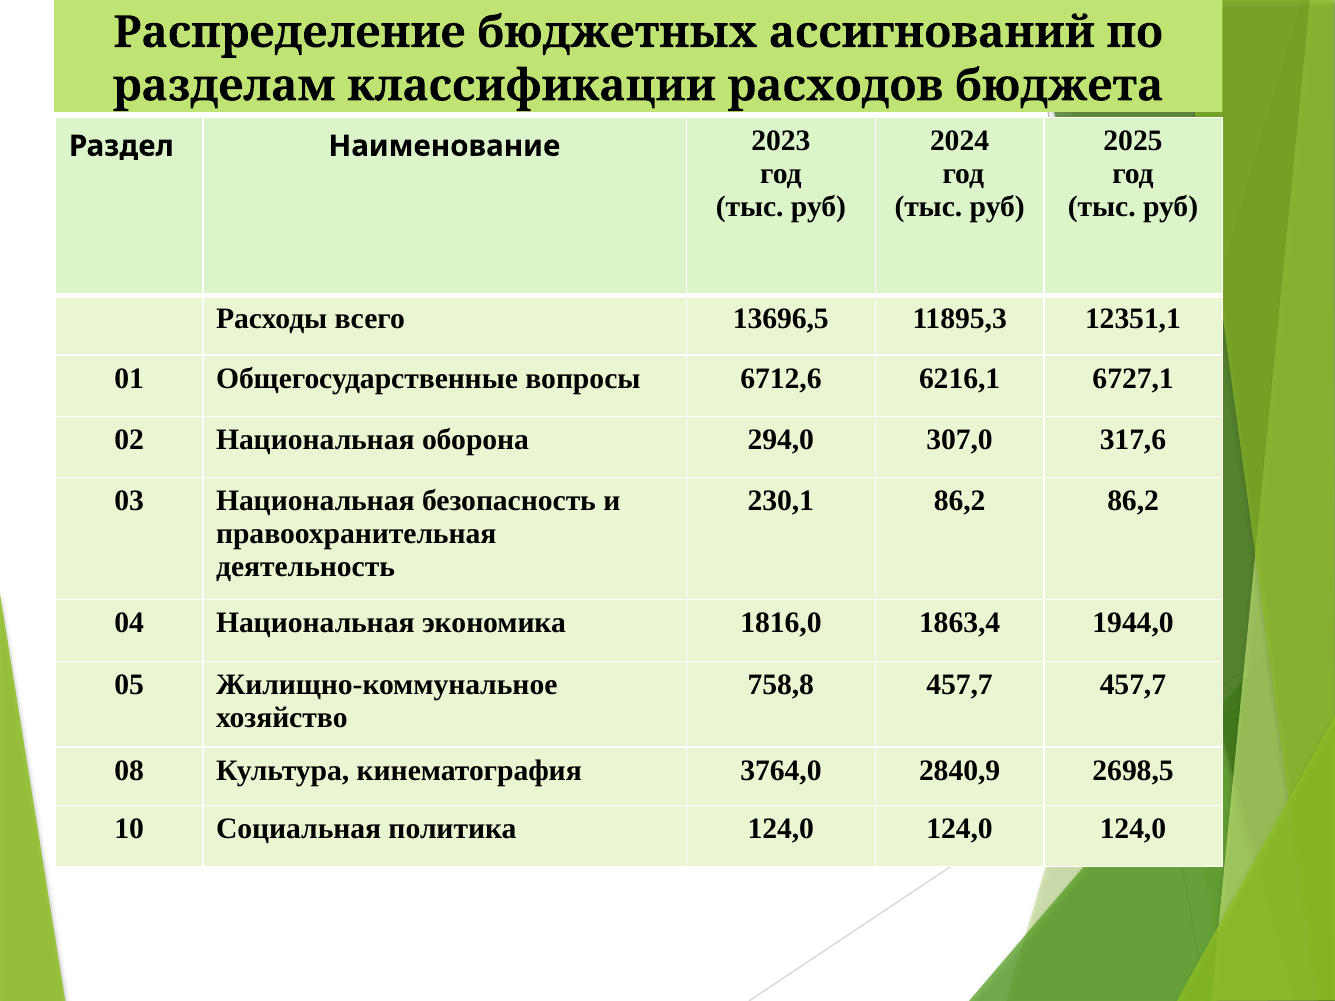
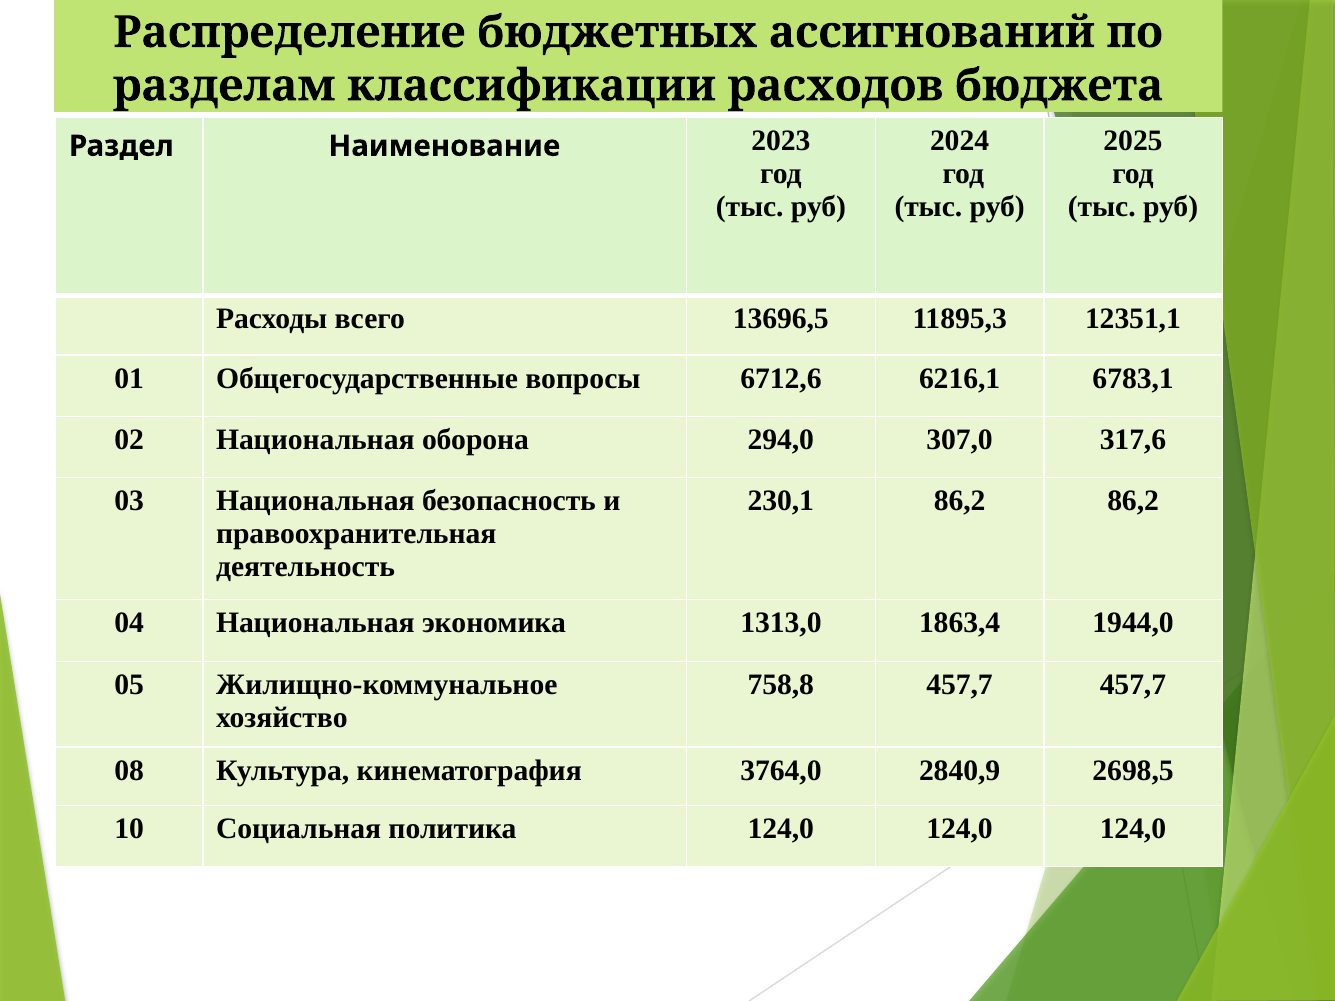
6727,1: 6727,1 -> 6783,1
1816,0: 1816,0 -> 1313,0
